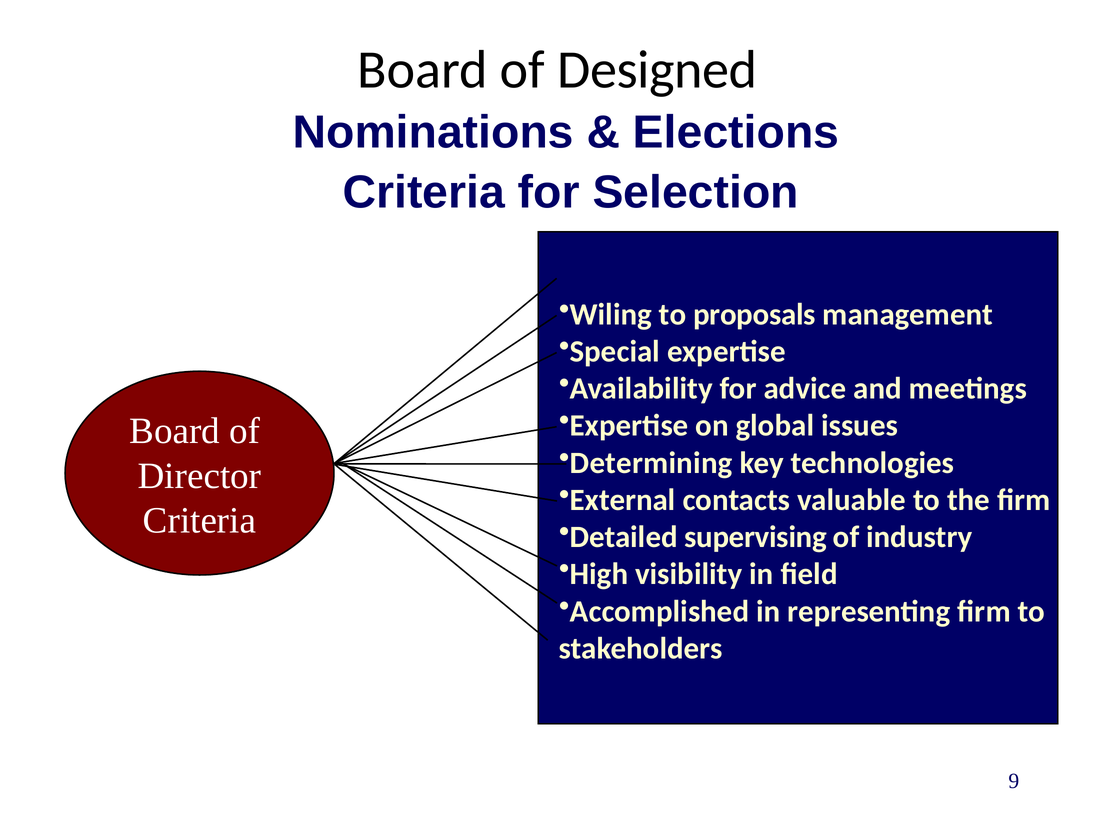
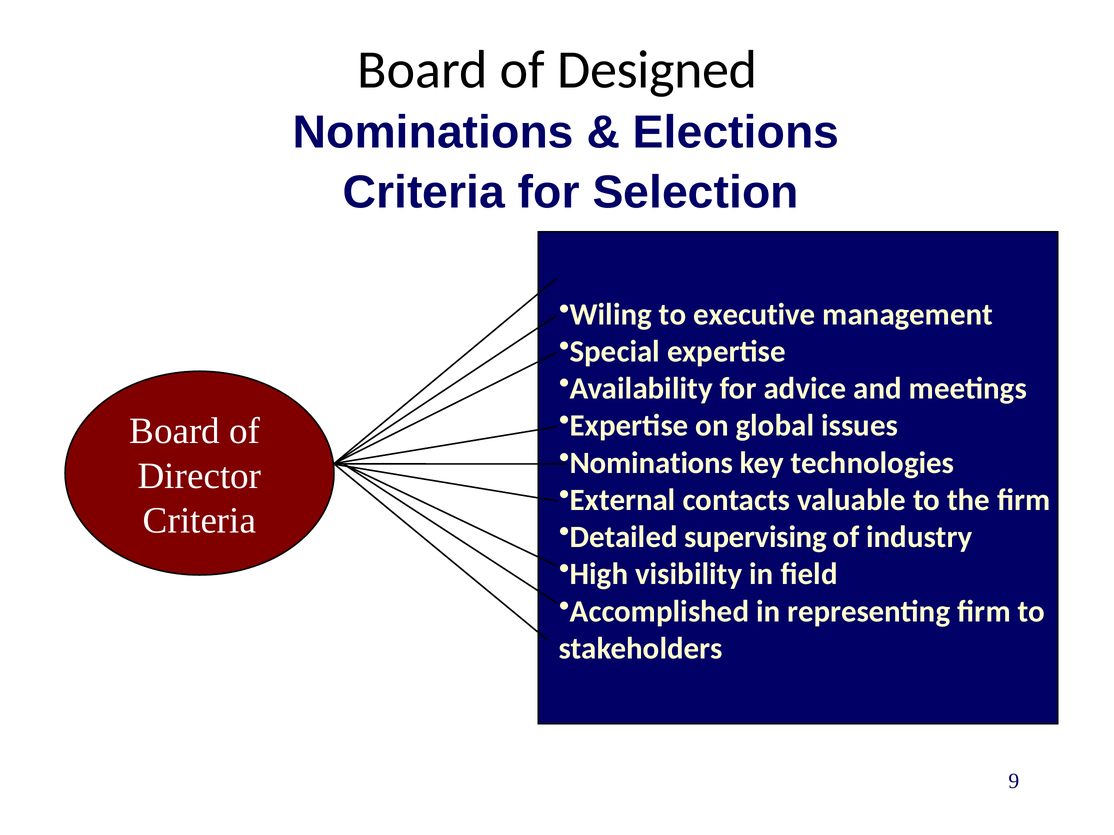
proposals: proposals -> executive
Determining at (651, 463): Determining -> Nominations
